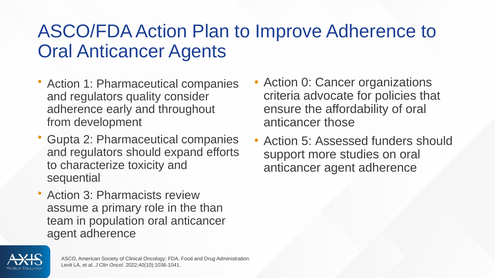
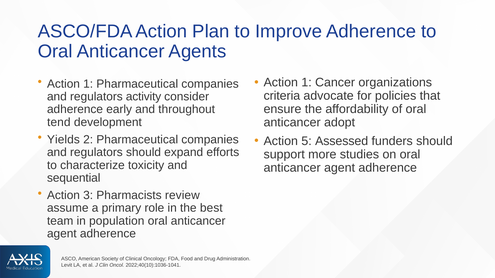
0 at (307, 83): 0 -> 1
quality: quality -> activity
from: from -> tend
those: those -> adopt
Gupta: Gupta -> Yields
than: than -> best
